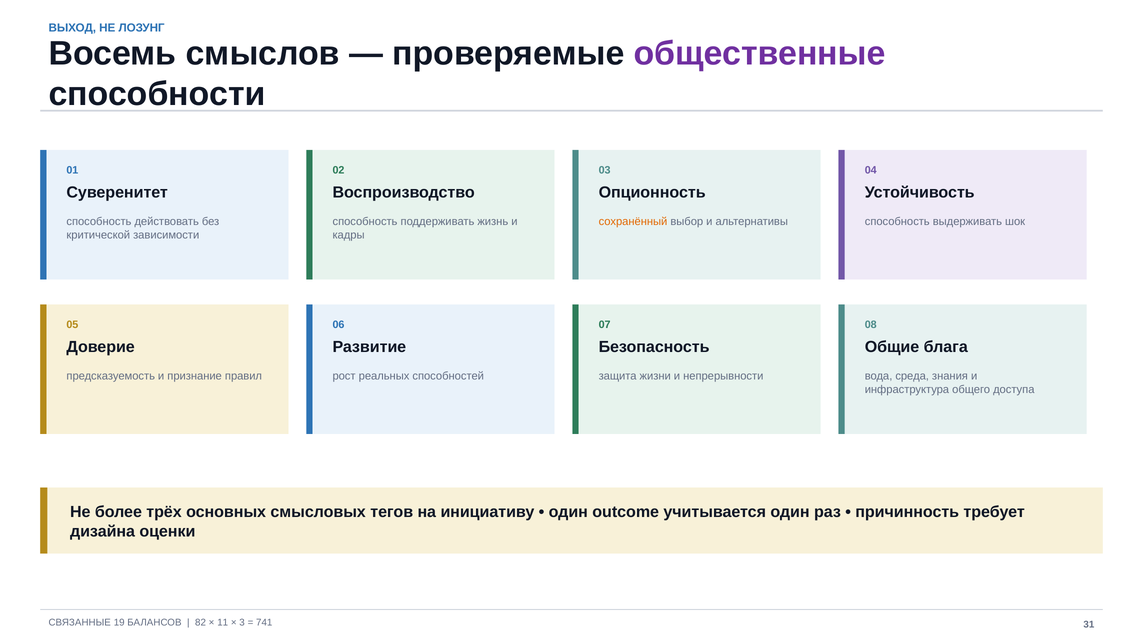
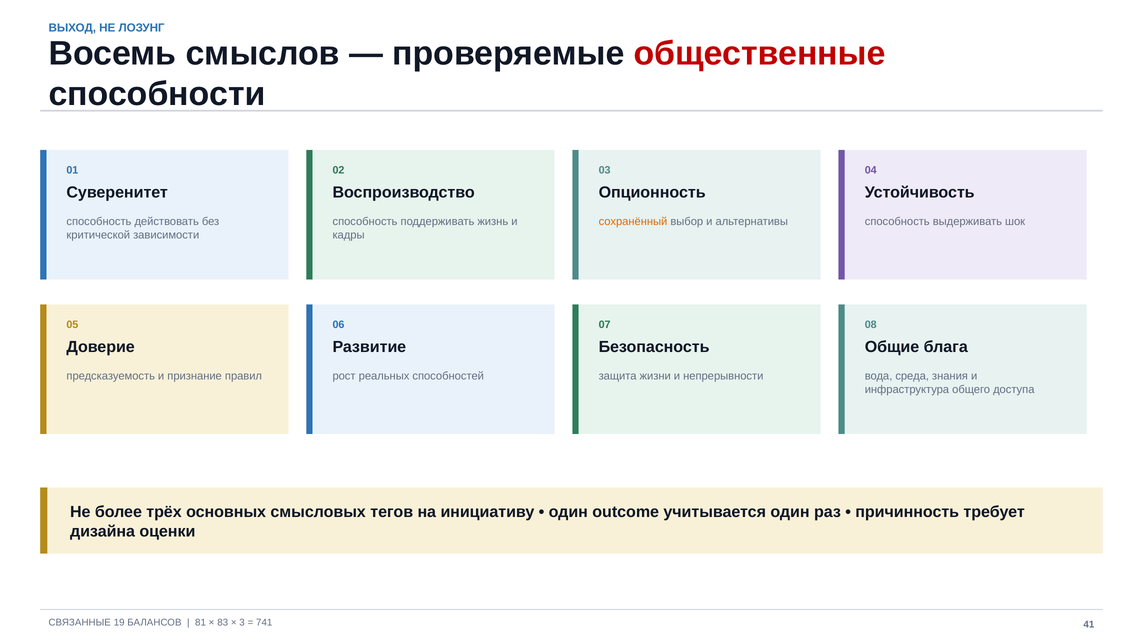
общественные colour: purple -> red
82: 82 -> 81
11: 11 -> 83
31: 31 -> 41
